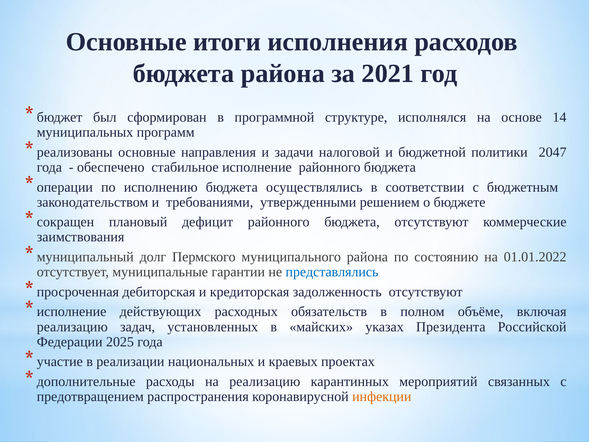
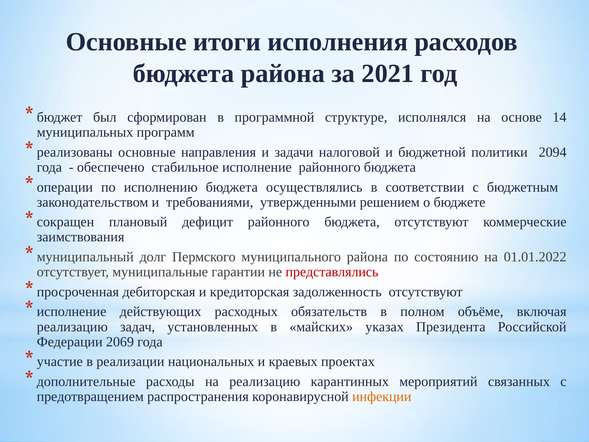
2047: 2047 -> 2094
представлялись colour: blue -> red
2025: 2025 -> 2069
